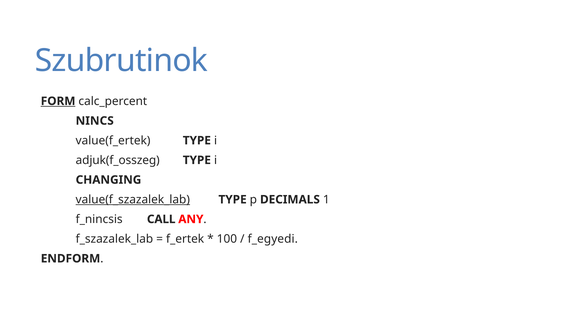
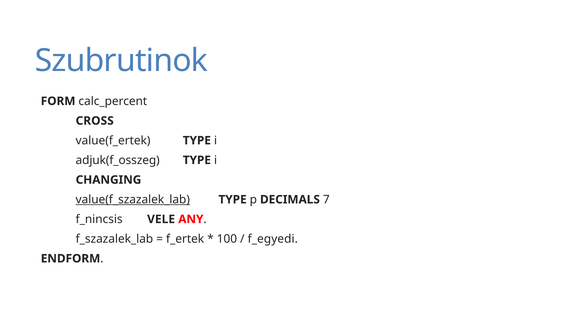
FORM underline: present -> none
NINCS: NINCS -> CROSS
1: 1 -> 7
CALL: CALL -> VELE
